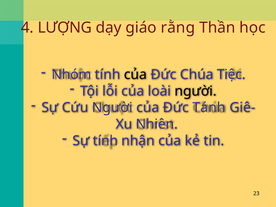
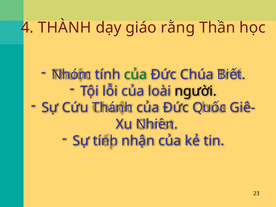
LƯỢNG: LƯỢNG -> THÀNH
của at (135, 74) colour: black -> green
Tiệc: Tiệc -> Biết
Cứu Người: Người -> Thánh
Tánh: Tánh -> Quốc
